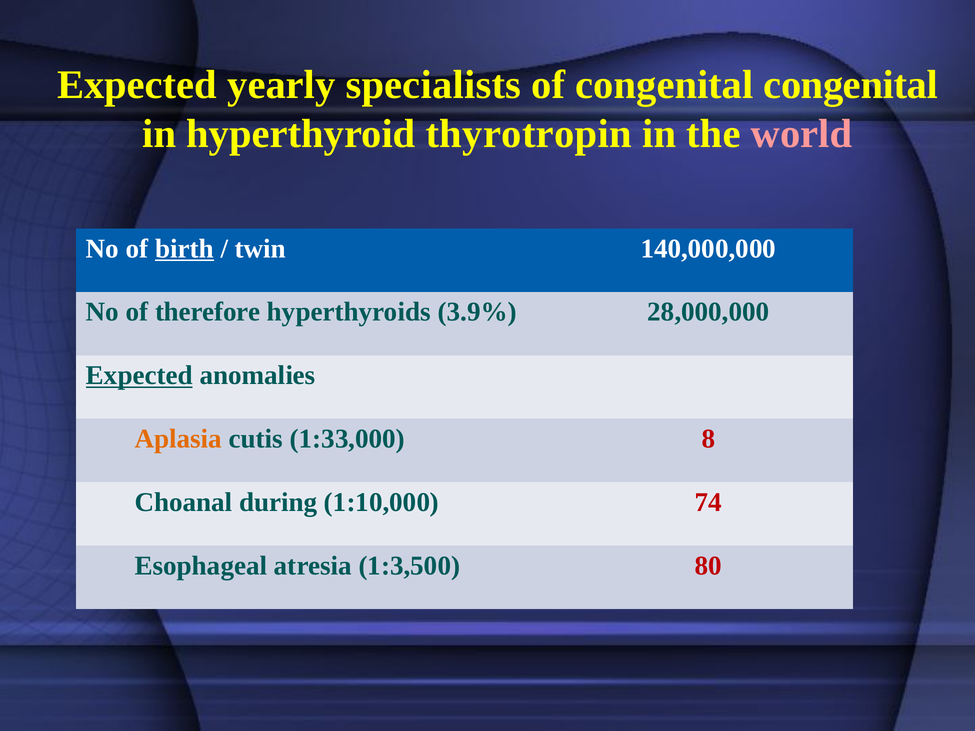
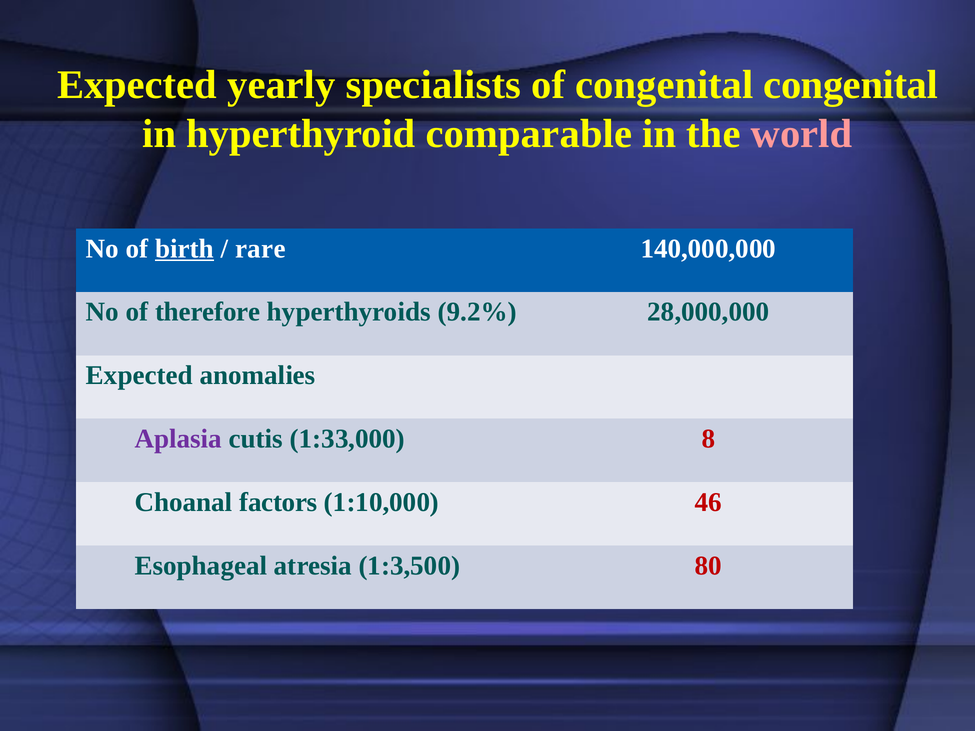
thyrotropin: thyrotropin -> comparable
twin: twin -> rare
3.9%: 3.9% -> 9.2%
Expected at (139, 376) underline: present -> none
Aplasia colour: orange -> purple
during: during -> factors
74: 74 -> 46
